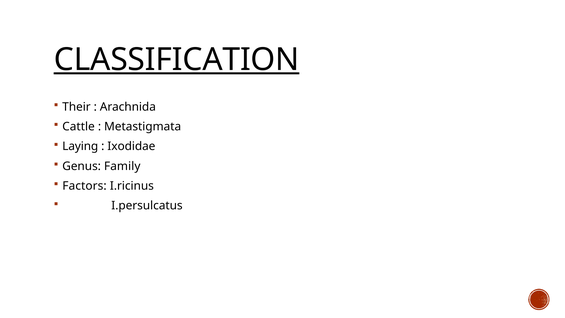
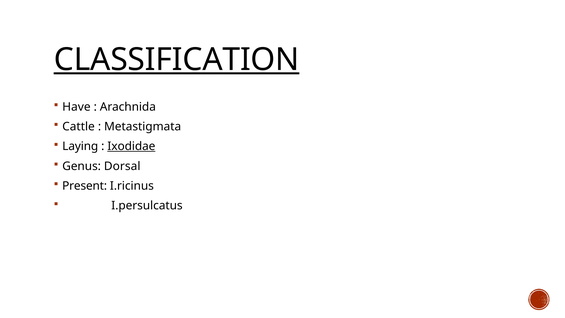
Their: Their -> Have
Ixodidae underline: none -> present
Family: Family -> Dorsal
Factors: Factors -> Present
